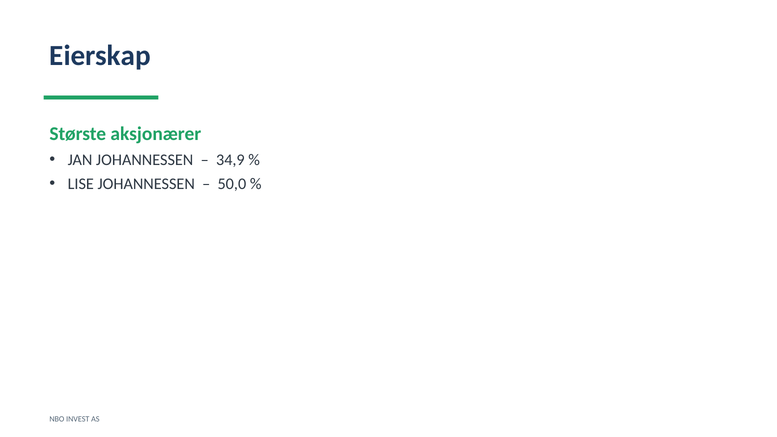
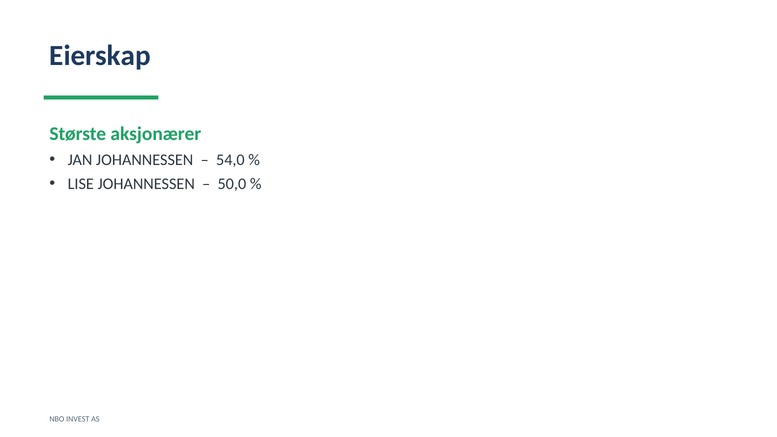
34,9: 34,9 -> 54,0
